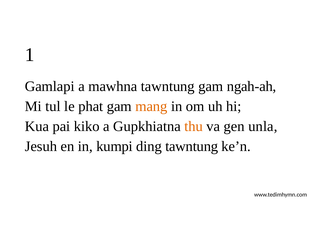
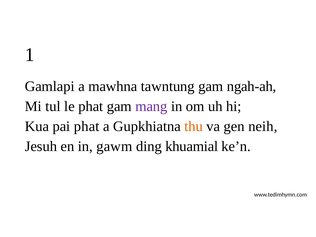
mang colour: orange -> purple
pai kiko: kiko -> phat
unla: unla -> neih
kumpi: kumpi -> gawm
ding tawntung: tawntung -> khuamial
